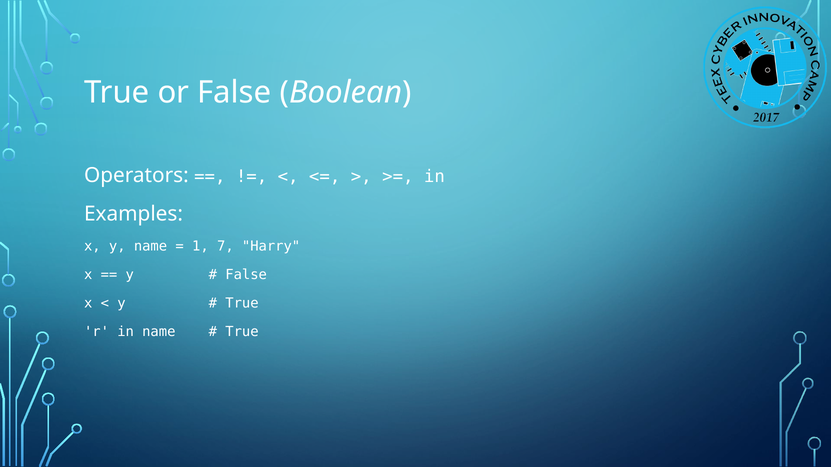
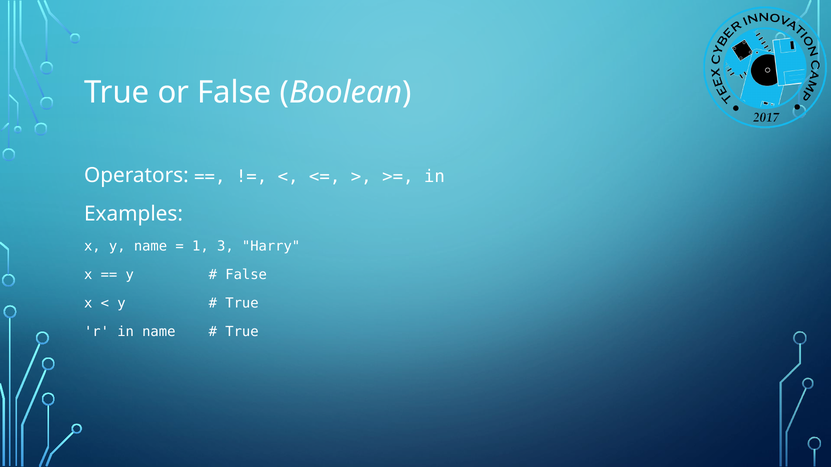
7: 7 -> 3
